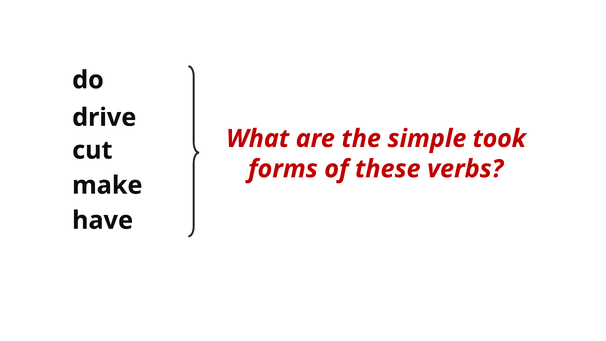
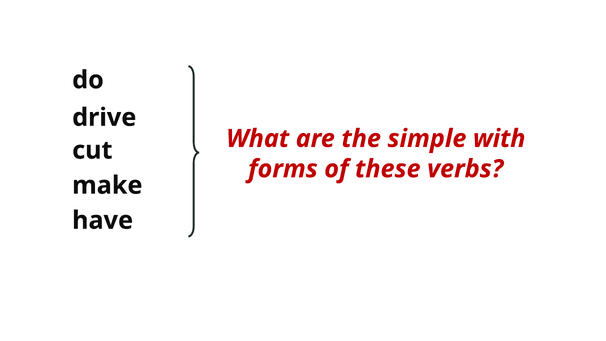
took: took -> with
